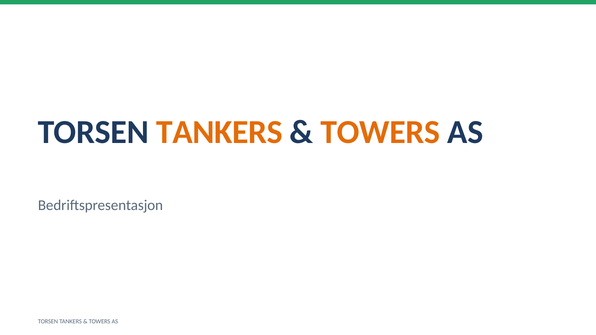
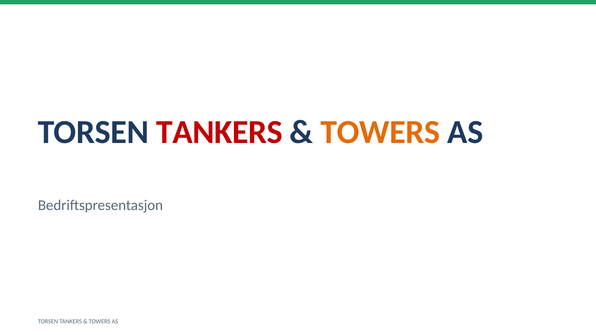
TANKERS at (219, 132) colour: orange -> red
